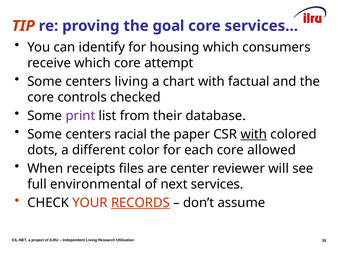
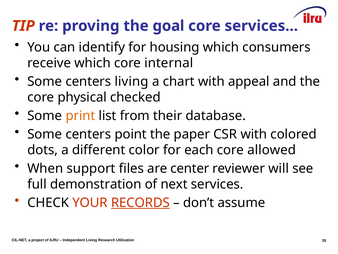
attempt: attempt -> internal
factual: factual -> appeal
controls: controls -> physical
print colour: purple -> orange
racial: racial -> point
with at (254, 134) underline: present -> none
receipts: receipts -> support
environmental: environmental -> demonstration
